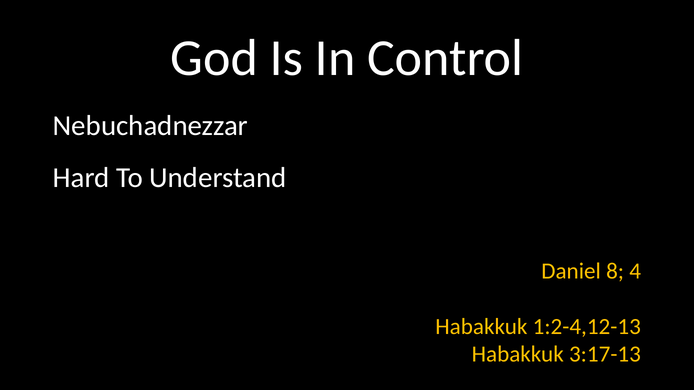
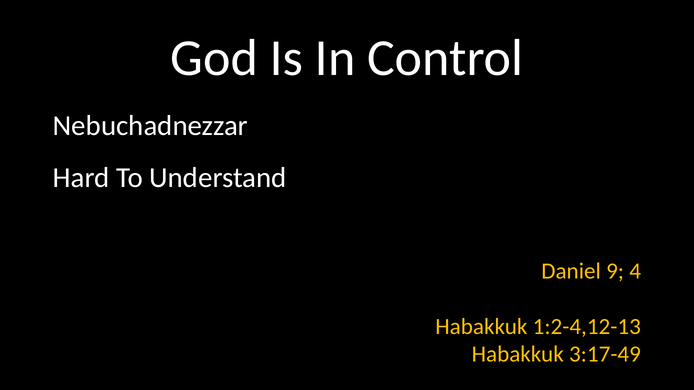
8: 8 -> 9
3:17-13: 3:17-13 -> 3:17-49
